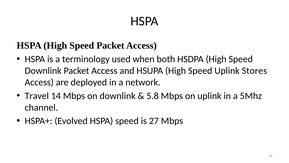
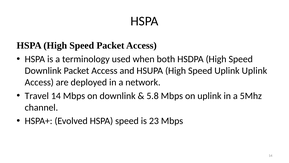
Uplink Stores: Stores -> Uplink
27: 27 -> 23
